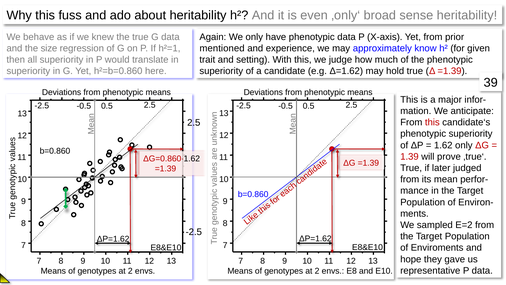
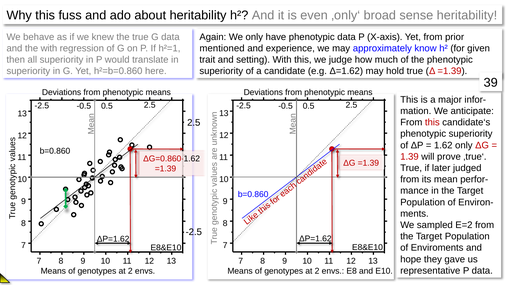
the size: size -> with
